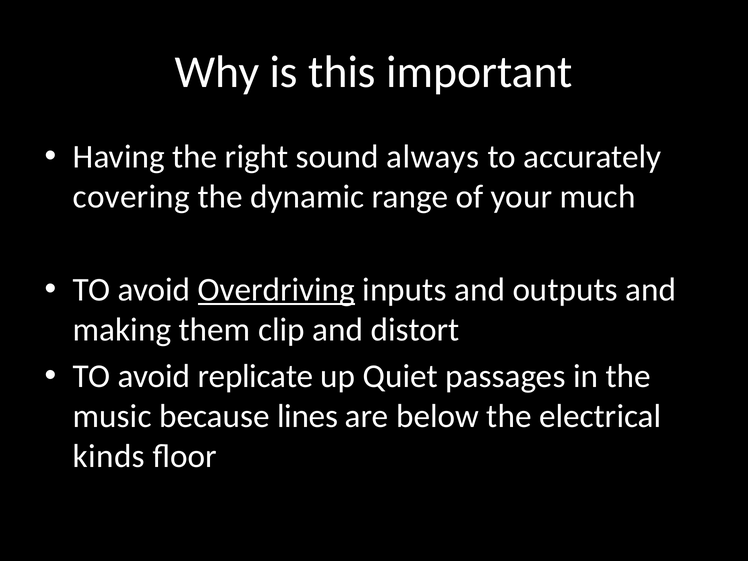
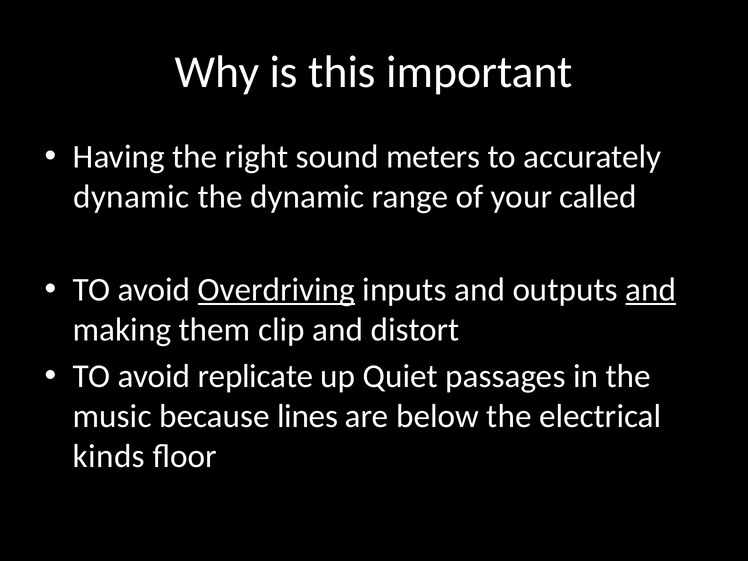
always: always -> meters
covering at (131, 197): covering -> dynamic
much: much -> called
and at (651, 290) underline: none -> present
